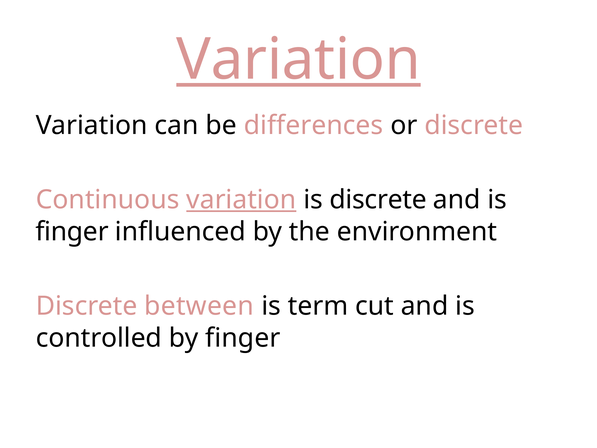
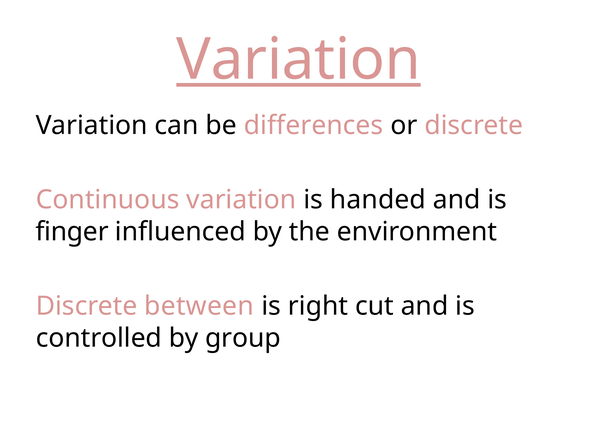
variation at (241, 200) underline: present -> none
is discrete: discrete -> handed
term: term -> right
by finger: finger -> group
